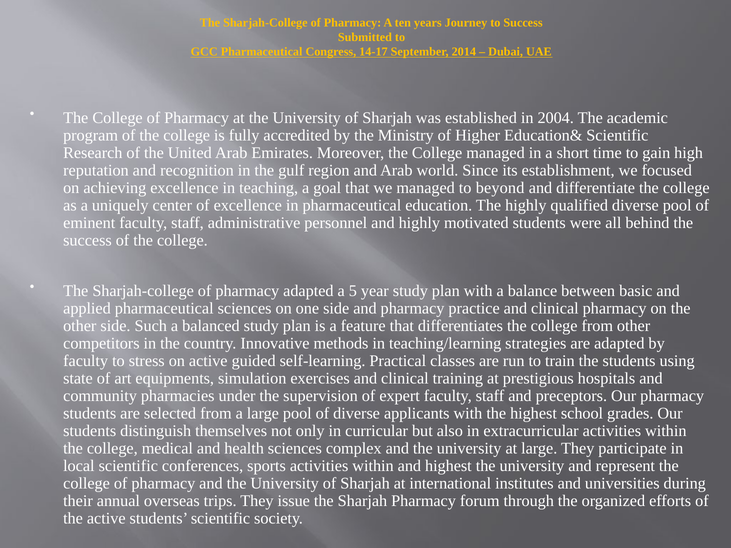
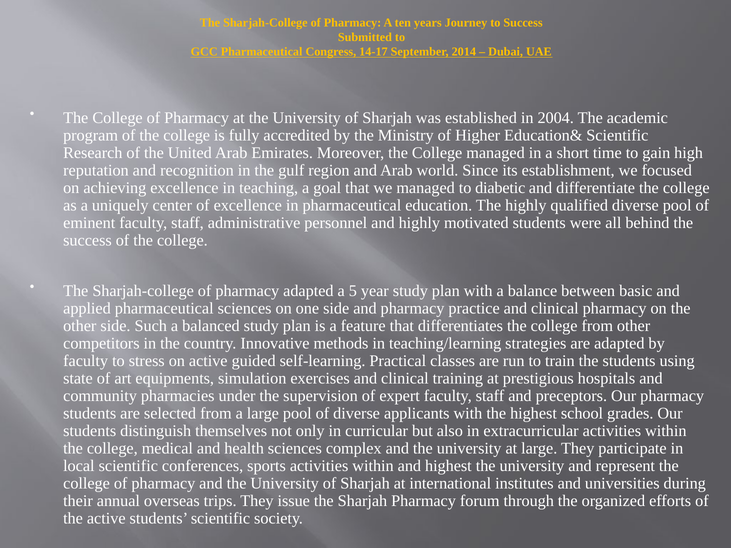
beyond: beyond -> diabetic
